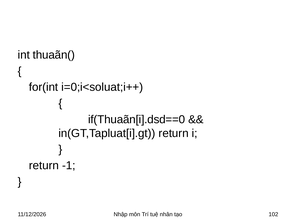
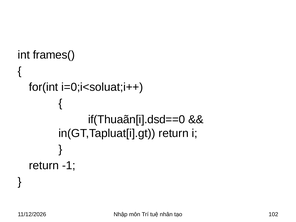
thuaãn(: thuaãn( -> frames(
